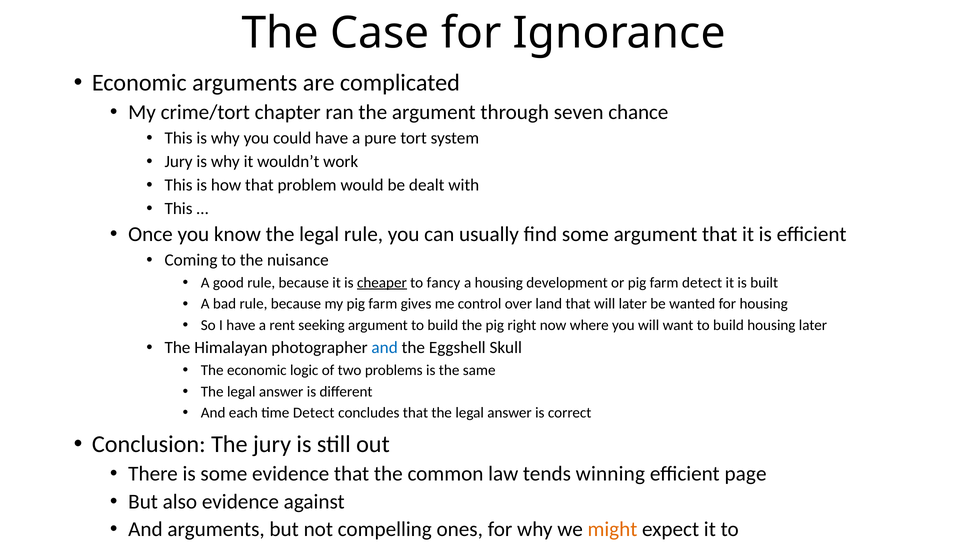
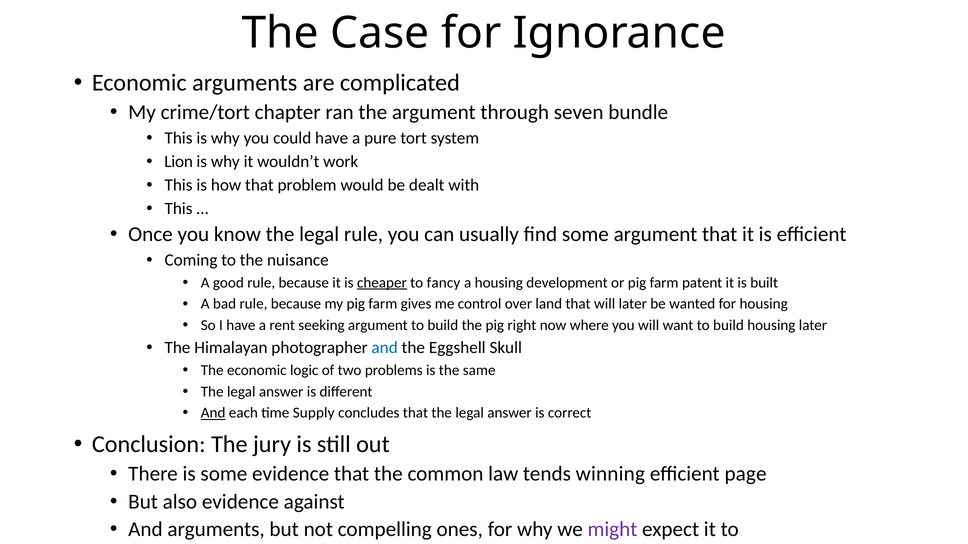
chance: chance -> bundle
Jury at (179, 162): Jury -> Lion
farm detect: detect -> patent
And at (213, 413) underline: none -> present
time Detect: Detect -> Supply
might colour: orange -> purple
